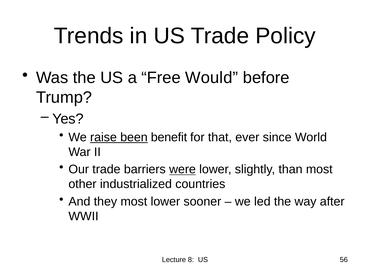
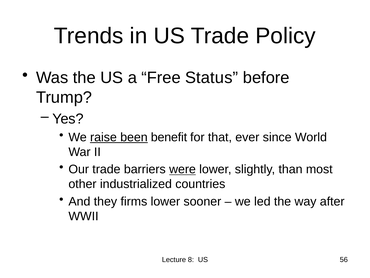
Would: Would -> Status
they most: most -> firms
